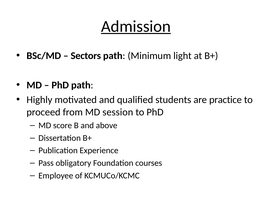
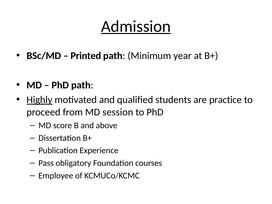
Sectors: Sectors -> Printed
light: light -> year
Highly underline: none -> present
